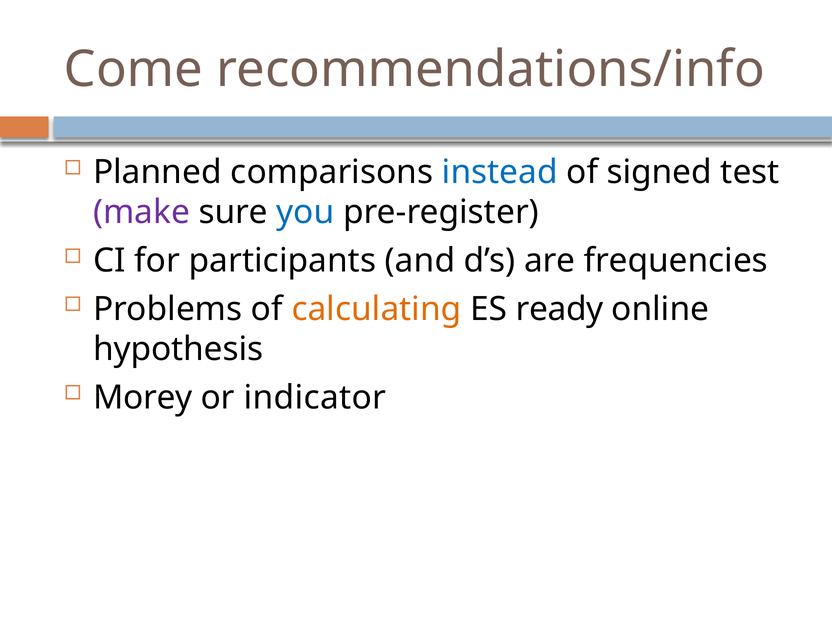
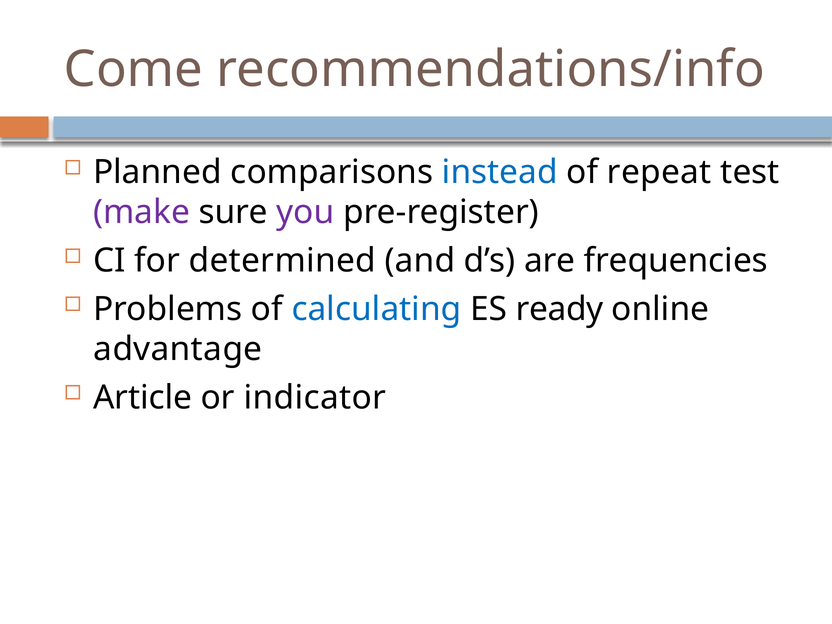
signed: signed -> repeat
you colour: blue -> purple
participants: participants -> determined
calculating colour: orange -> blue
hypothesis: hypothesis -> advantage
Morey: Morey -> Article
